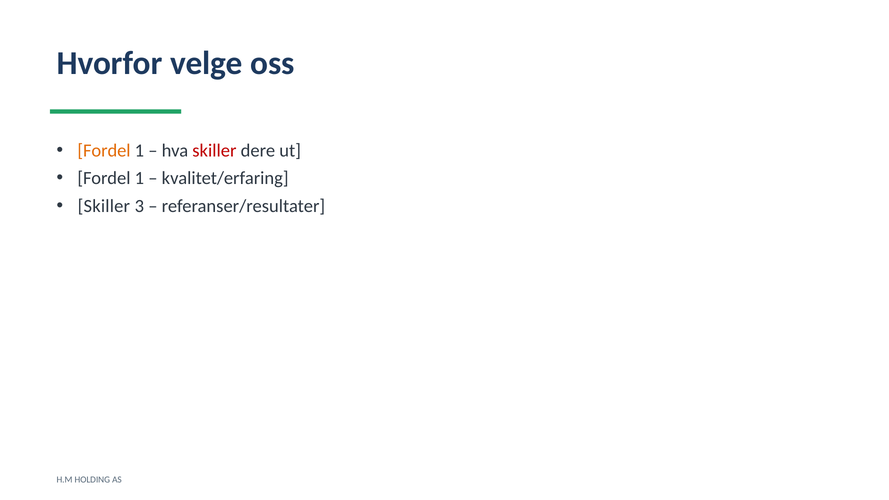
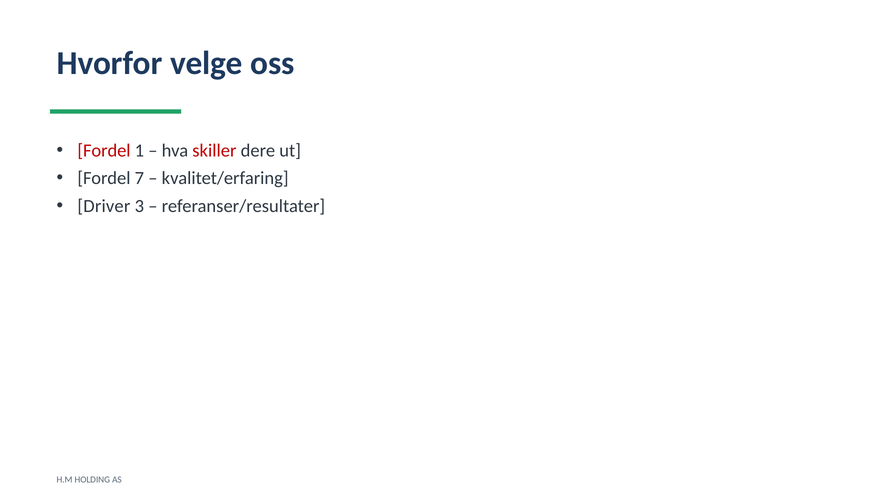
Fordel at (104, 151) colour: orange -> red
1 at (139, 178): 1 -> 7
Skiller at (104, 206): Skiller -> Driver
